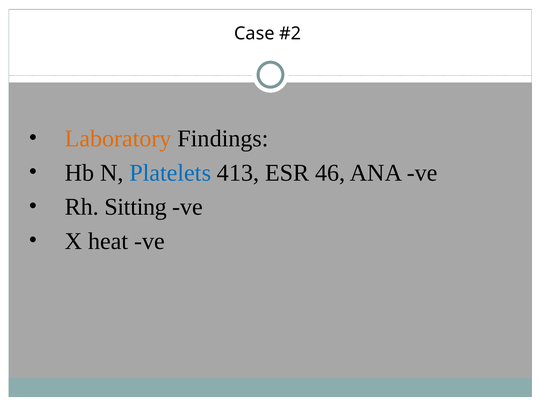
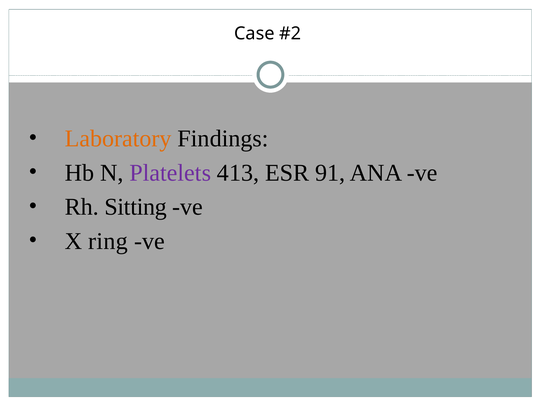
Platelets colour: blue -> purple
46: 46 -> 91
heat: heat -> ring
